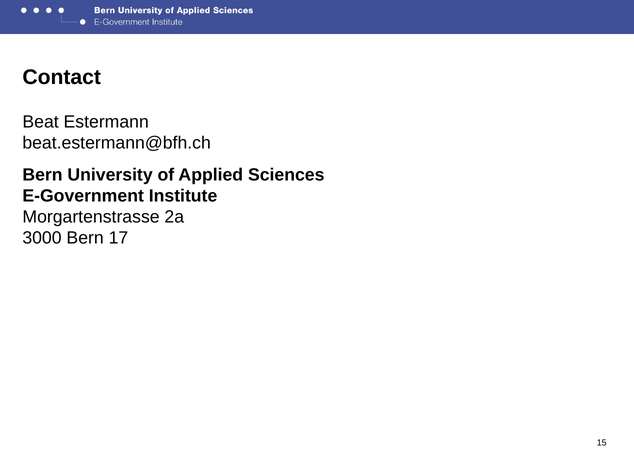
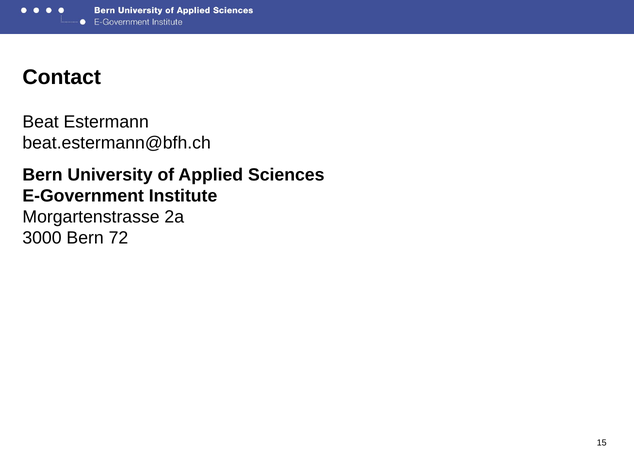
17: 17 -> 72
